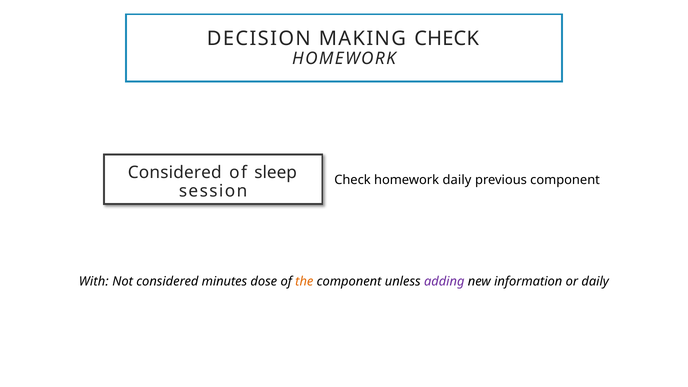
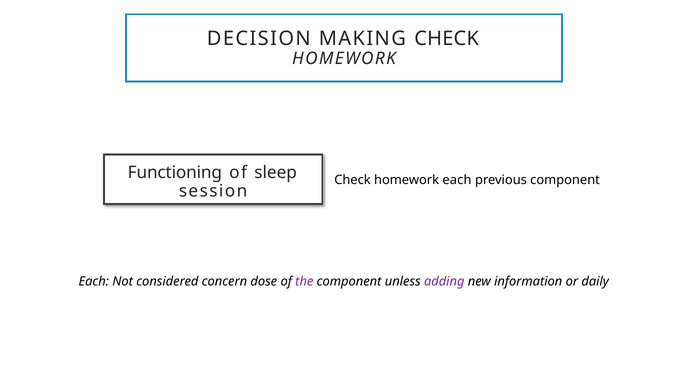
Considered at (175, 172): Considered -> Functioning
homework daily: daily -> each
With at (94, 282): With -> Each
minutes: minutes -> concern
the colour: orange -> purple
